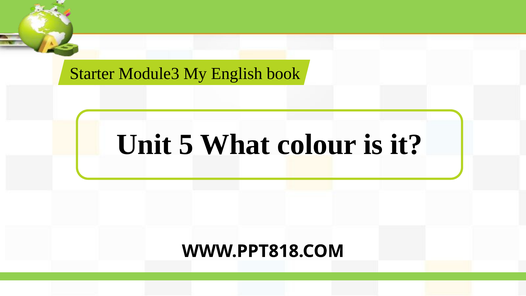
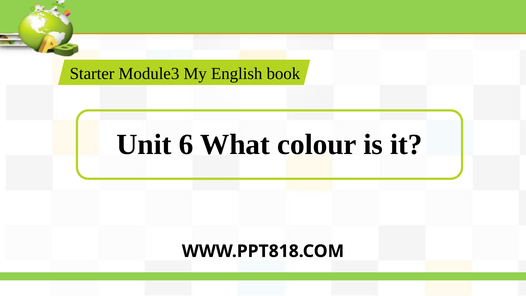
5: 5 -> 6
